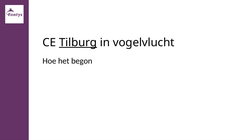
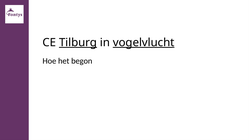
vogelvlucht underline: none -> present
